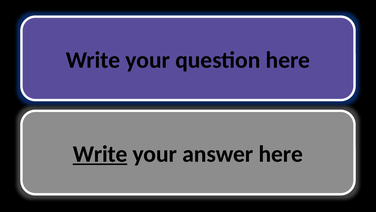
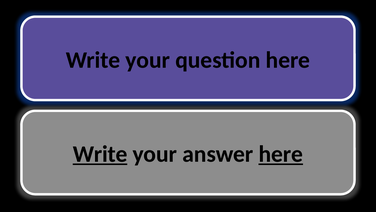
here at (281, 154) underline: none -> present
